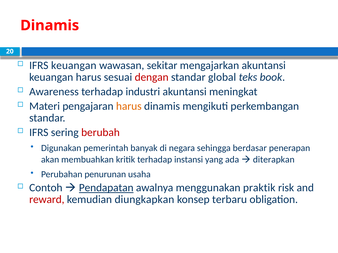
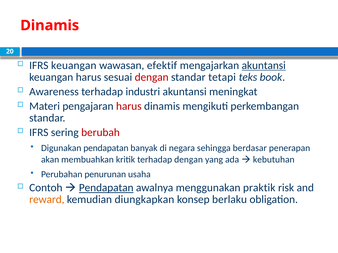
sekitar: sekitar -> efektif
akuntansi at (264, 66) underline: none -> present
global: global -> tetapi
harus at (129, 106) colour: orange -> red
Digunakan pemerintah: pemerintah -> pendapatan
terhadap instansi: instansi -> dengan
diterapkan: diterapkan -> kebutuhan
reward colour: red -> orange
terbaru: terbaru -> berlaku
